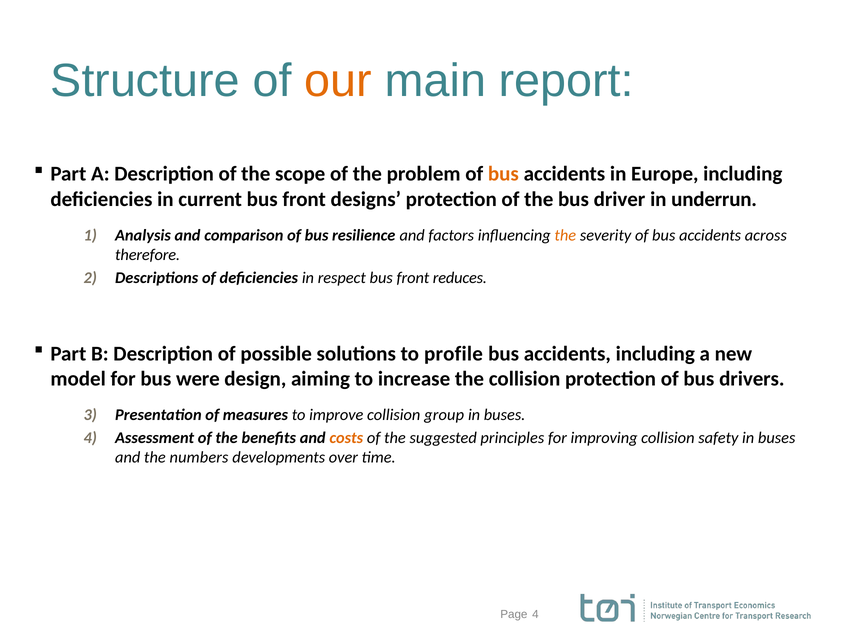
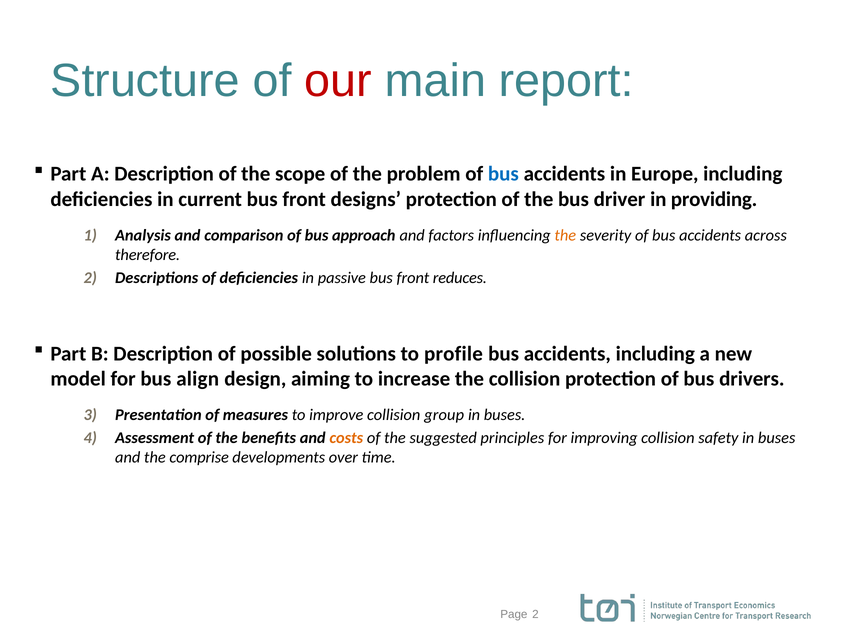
our colour: orange -> red
bus at (503, 174) colour: orange -> blue
underrun: underrun -> providing
resilience: resilience -> approach
respect: respect -> passive
were: were -> align
numbers: numbers -> comprise
4 at (535, 615): 4 -> 2
